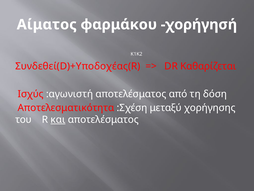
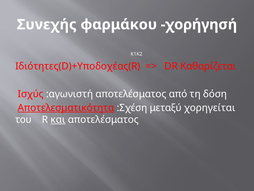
Αίματος: Αίματος -> Συνεχής
Συνδεθεί(D)+Υποδοχέας(R: Συνδεθεί(D)+Υποδοχέας(R -> Ιδιότητες(D)+Υποδοχέας(R
Αποτελεσματικότητα underline: none -> present
χορήγησης: χορήγησης -> χορηγείται
